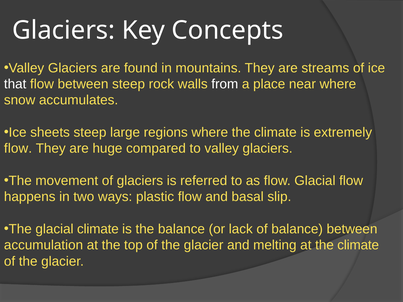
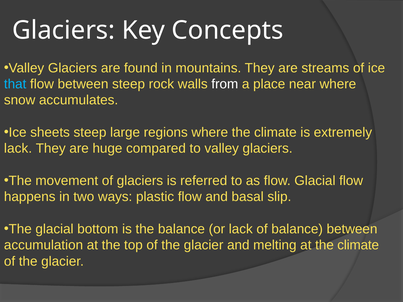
that colour: white -> light blue
flow at (18, 149): flow -> lack
glacial climate: climate -> bottom
